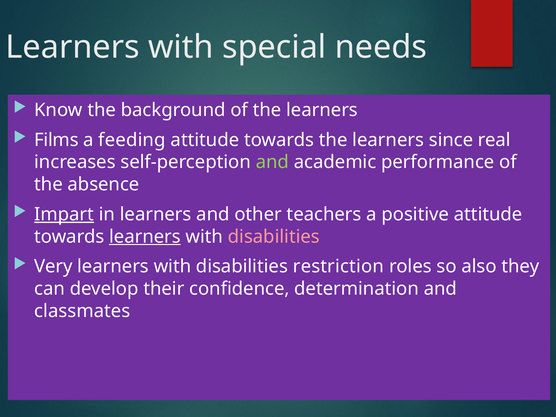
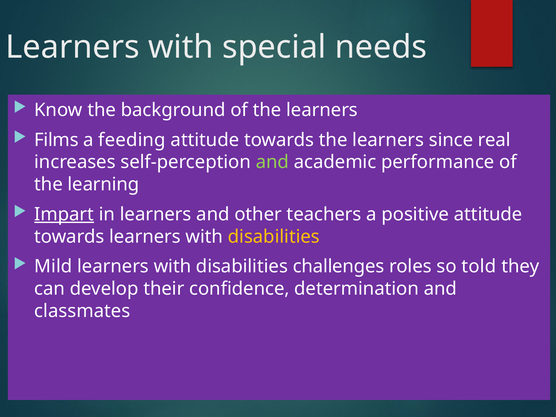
absence: absence -> learning
learners at (145, 237) underline: present -> none
disabilities at (274, 237) colour: pink -> yellow
Very: Very -> Mild
restriction: restriction -> challenges
also: also -> told
